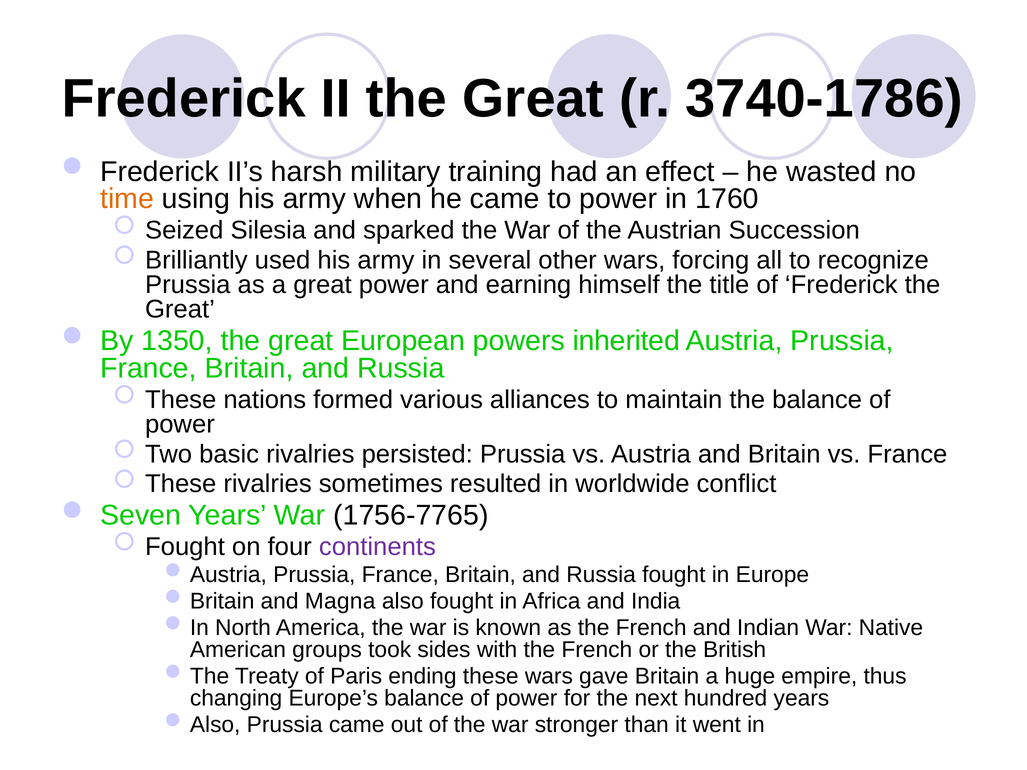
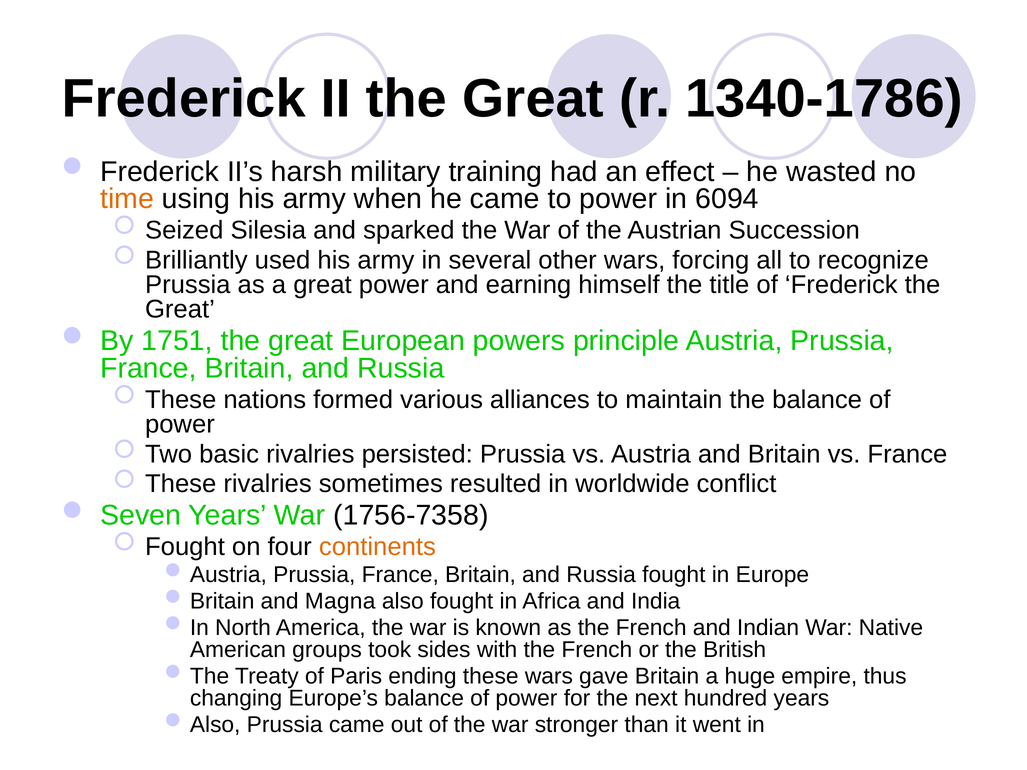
3740-1786: 3740-1786 -> 1340-1786
1760: 1760 -> 6094
1350: 1350 -> 1751
inherited: inherited -> principle
1756-7765: 1756-7765 -> 1756-7358
continents colour: purple -> orange
